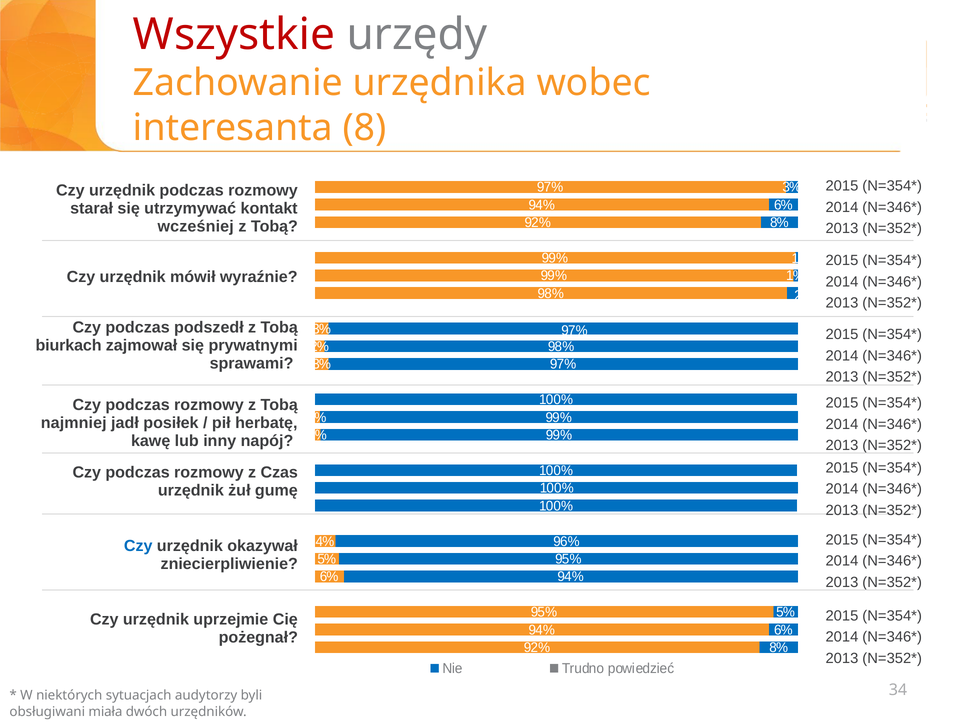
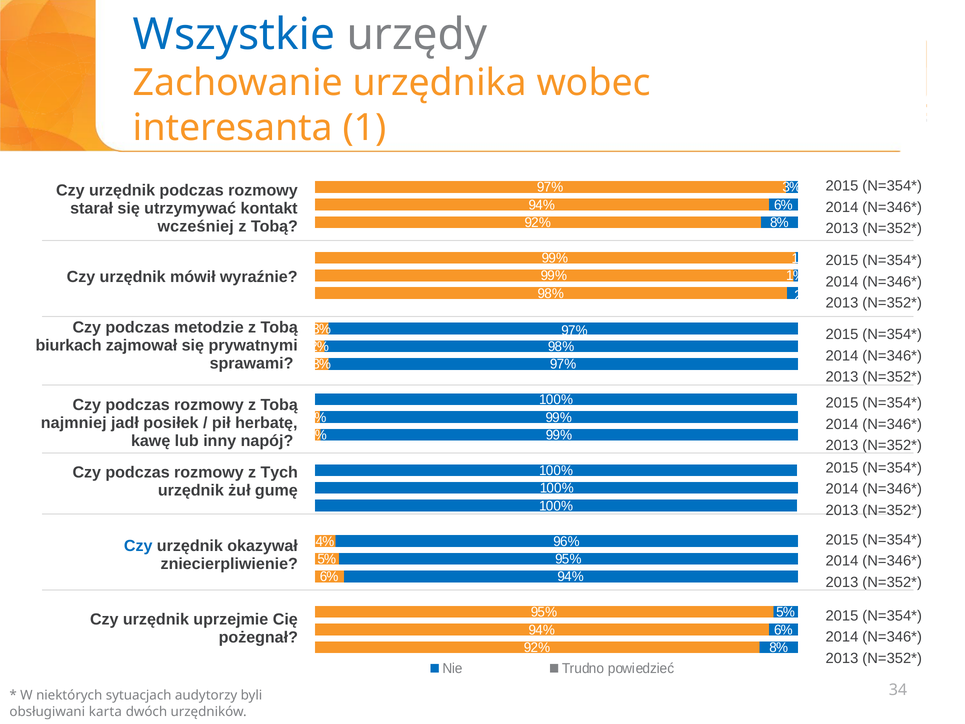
Wszystkie colour: red -> blue
8: 8 -> 1
podszedł: podszedł -> metodzie
Czas: Czas -> Tych
miała: miała -> karta
